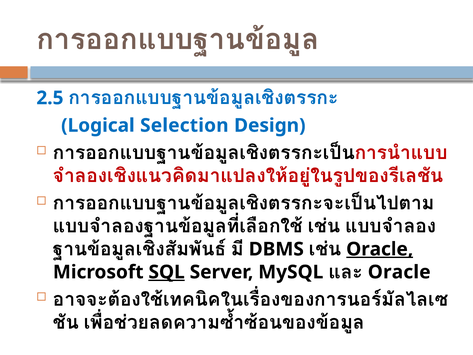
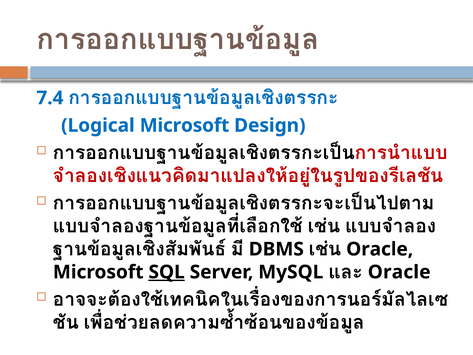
2.5: 2.5 -> 7.4
Logical Selection: Selection -> Microsoft
Oracle at (380, 249) underline: present -> none
